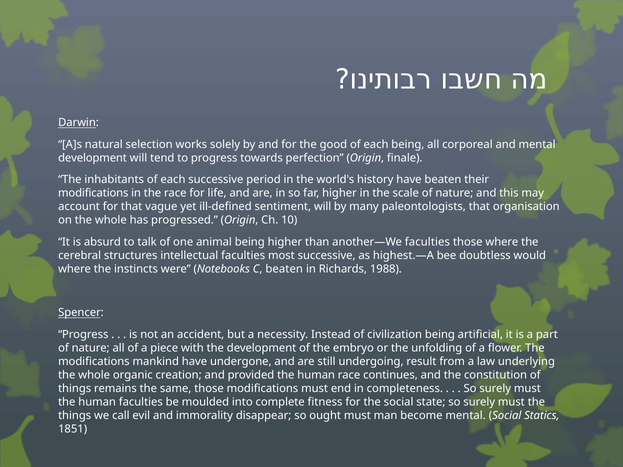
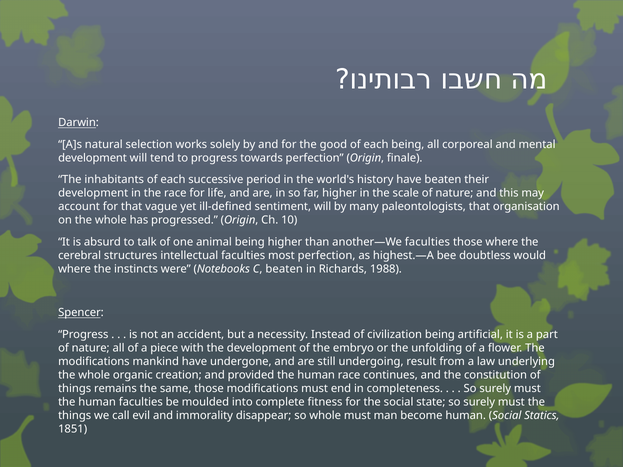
modifications at (93, 193): modifications -> development
most successive: successive -> perfection
so ought: ought -> whole
become mental: mental -> human
